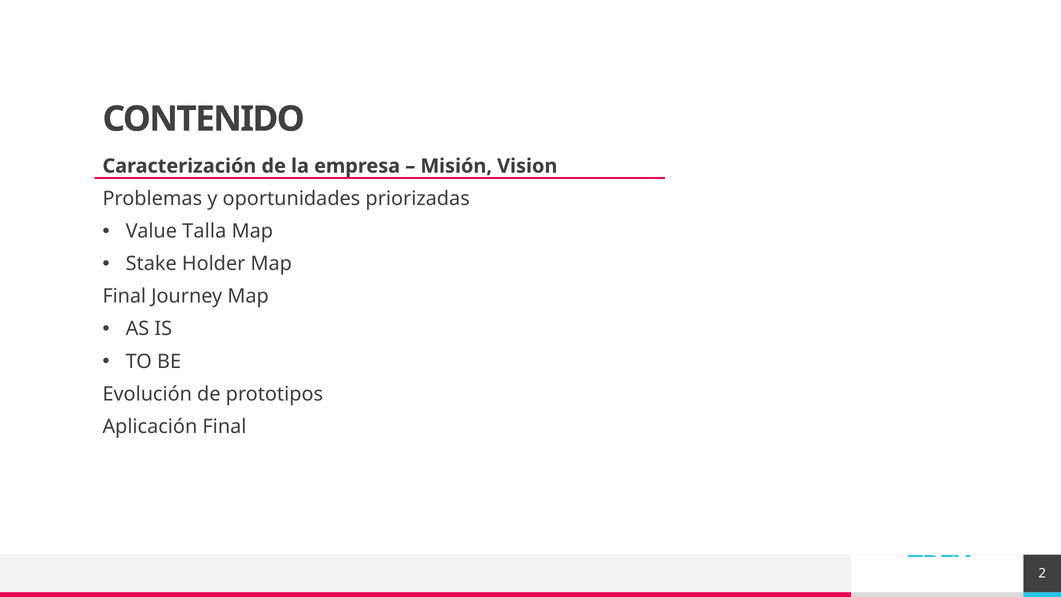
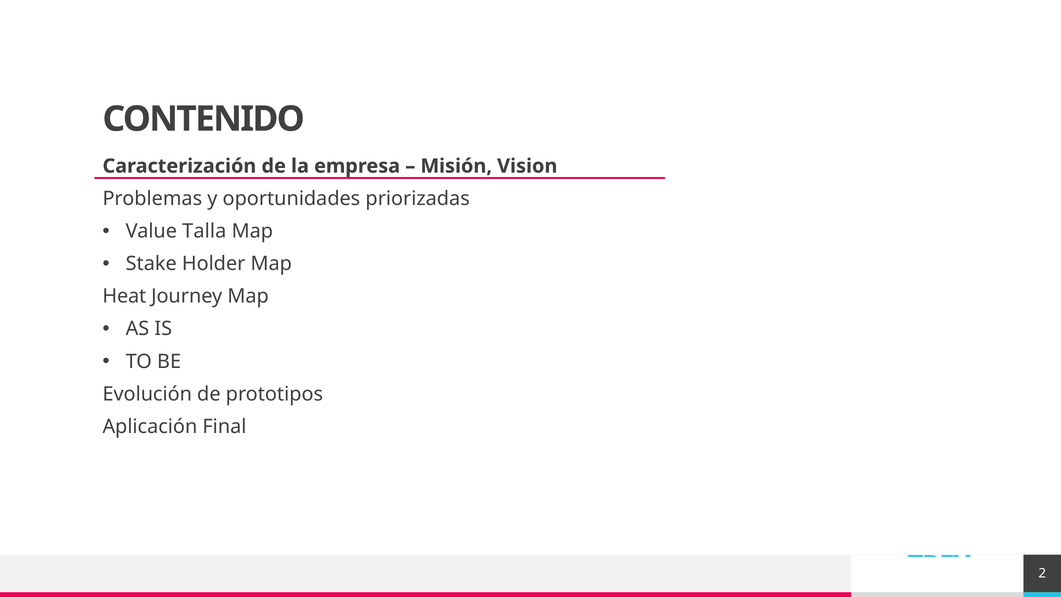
Final at (124, 296): Final -> Heat
